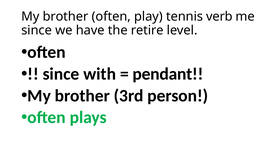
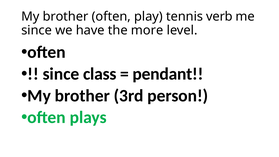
retire: retire -> more
with: with -> class
